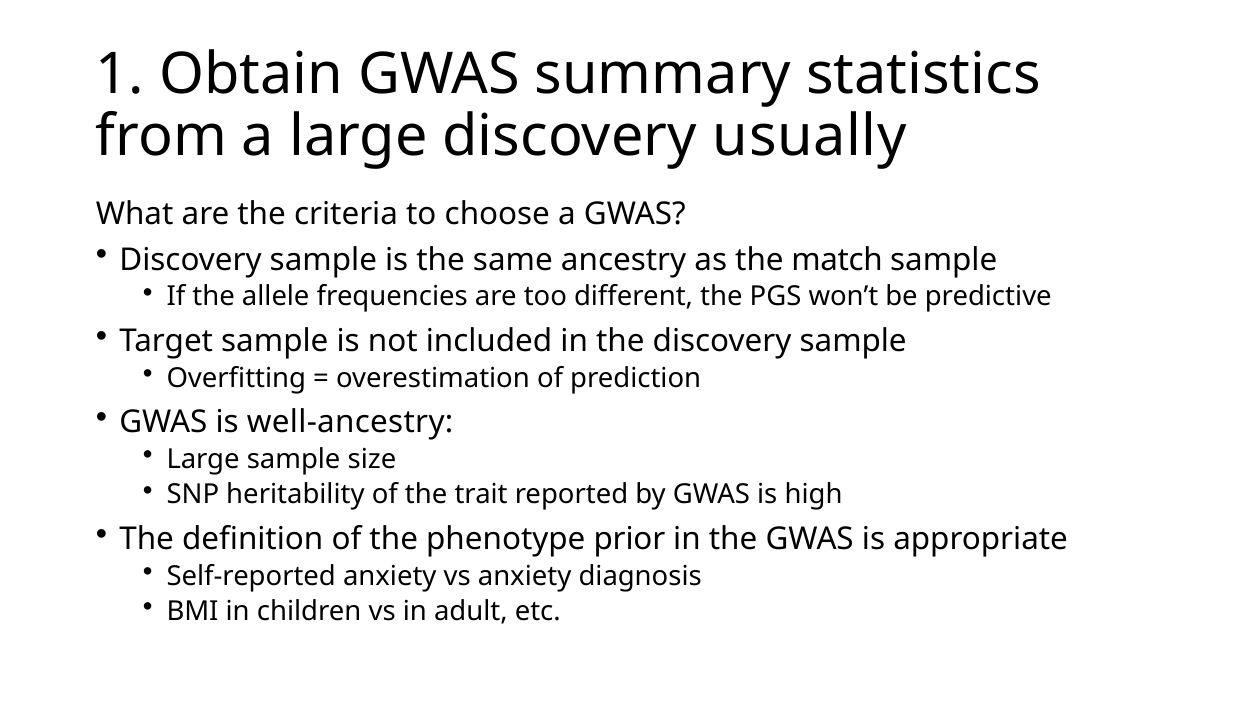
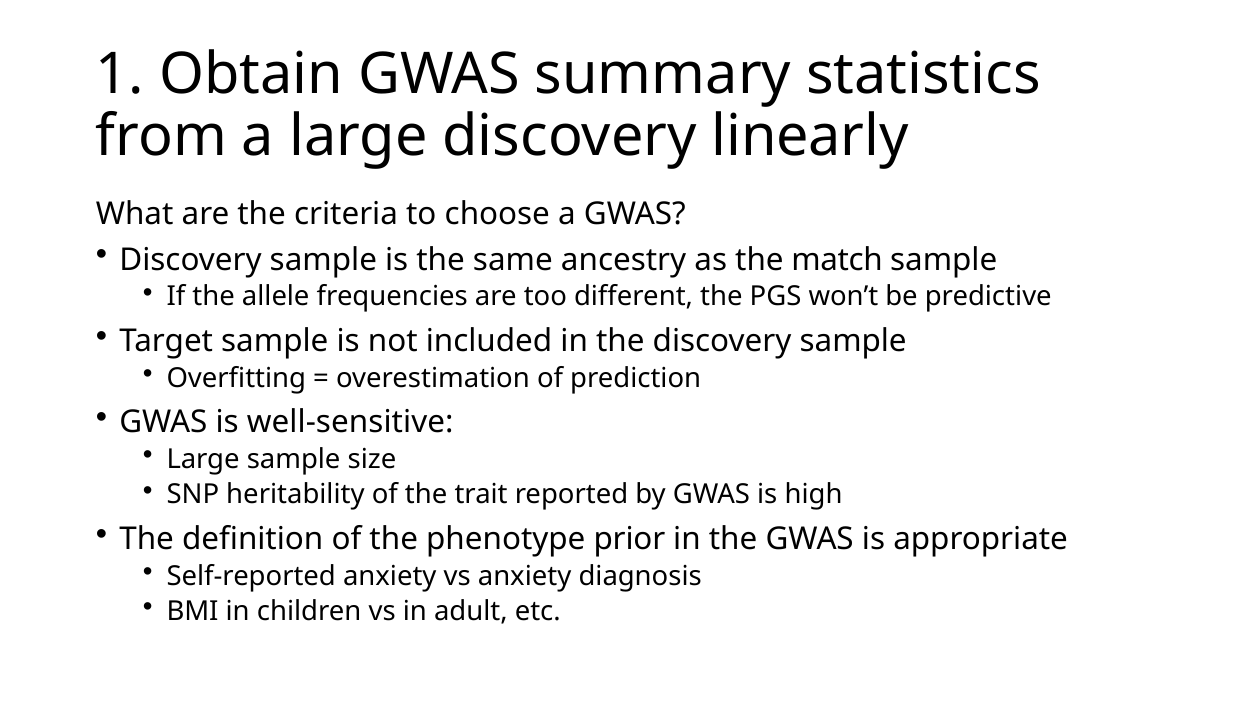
usually: usually -> linearly
well-ancestry: well-ancestry -> well-sensitive
